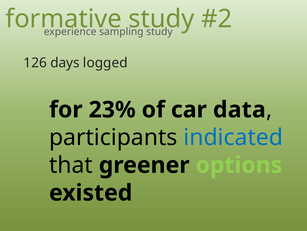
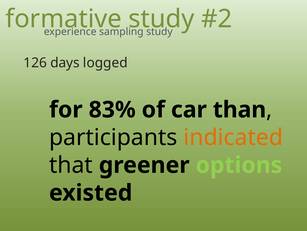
23%: 23% -> 83%
data: data -> than
indicated colour: blue -> orange
